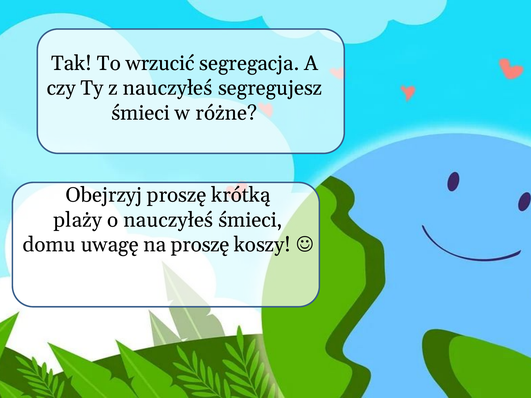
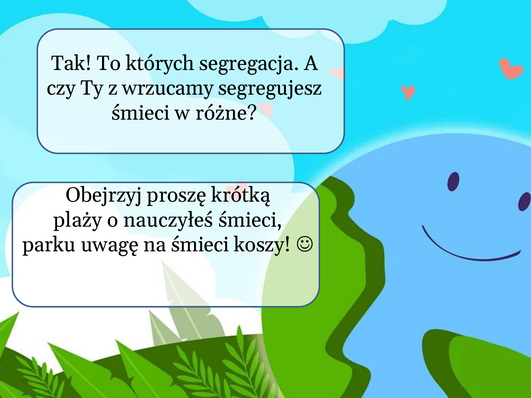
wrzucić: wrzucić -> których
z nauczyłeś: nauczyłeś -> wrzucamy
domu: domu -> parku
na proszę: proszę -> śmieci
